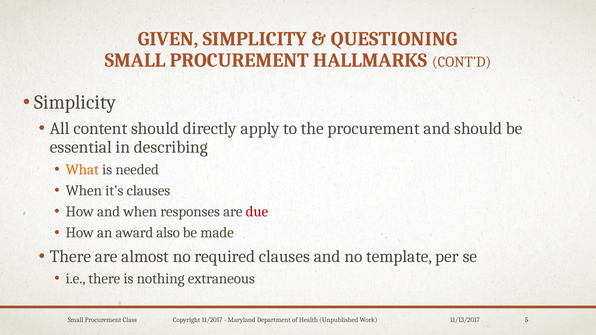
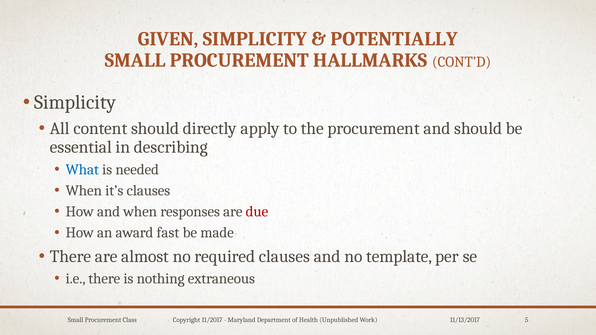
QUESTIONING: QUESTIONING -> POTENTIALLY
What colour: orange -> blue
also: also -> fast
